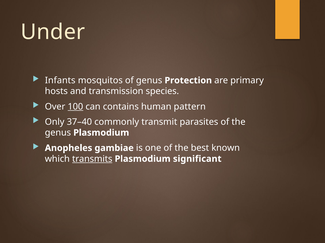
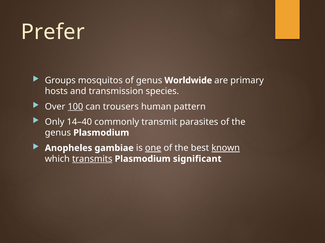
Under: Under -> Prefer
Infants: Infants -> Groups
Protection: Protection -> Worldwide
contains: contains -> trousers
37–40: 37–40 -> 14–40
one underline: none -> present
known underline: none -> present
